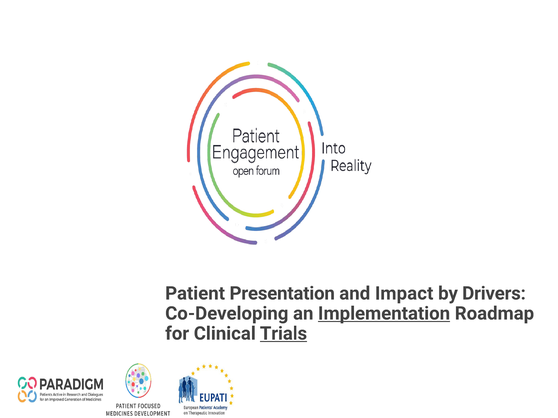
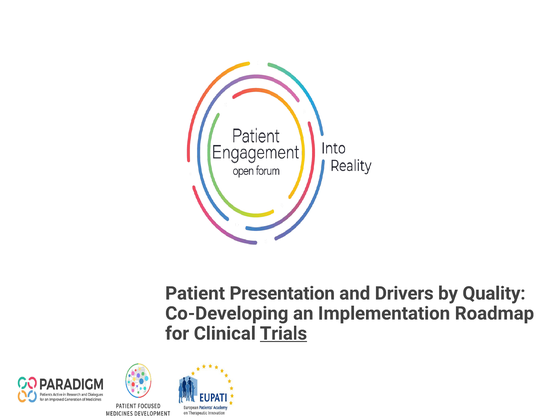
Impact: Impact -> Drivers
Drivers: Drivers -> Quality
Implementation underline: present -> none
